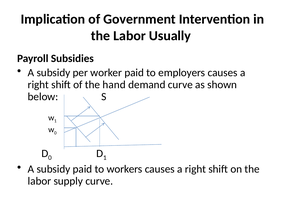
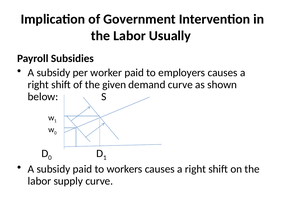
hand: hand -> given
